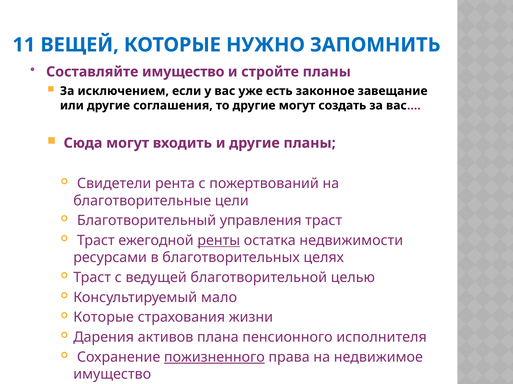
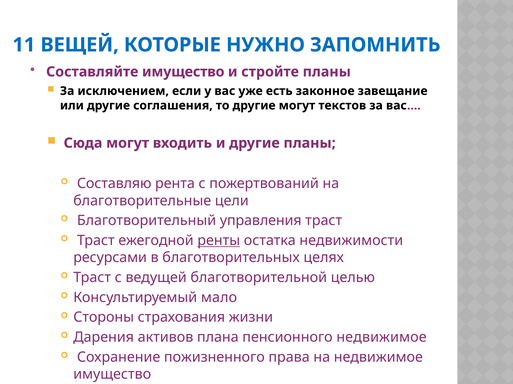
создать: создать -> текстов
Свидетели: Свидетели -> Составляю
Которые at (104, 318): Которые -> Стороны
пенсионного исполнителя: исполнителя -> недвижимое
пожизненного underline: present -> none
